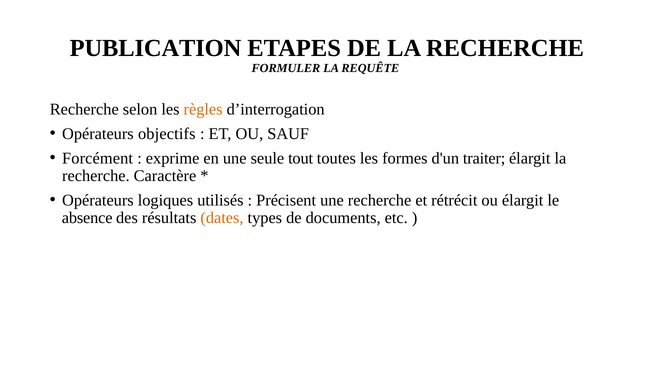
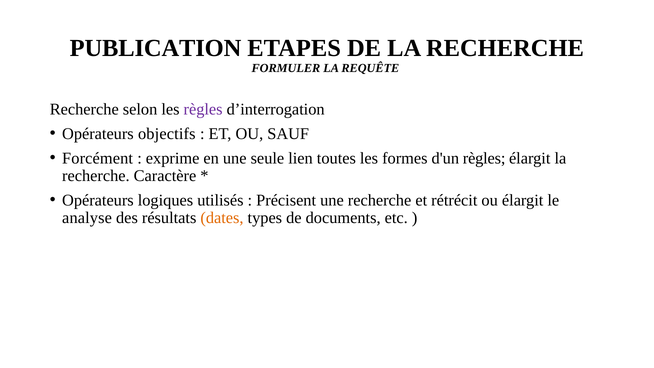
règles at (203, 109) colour: orange -> purple
tout: tout -> lien
d'un traiter: traiter -> règles
absence: absence -> analyse
